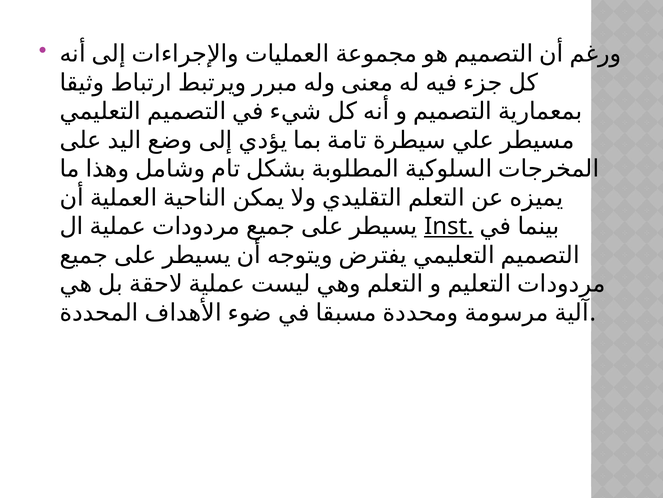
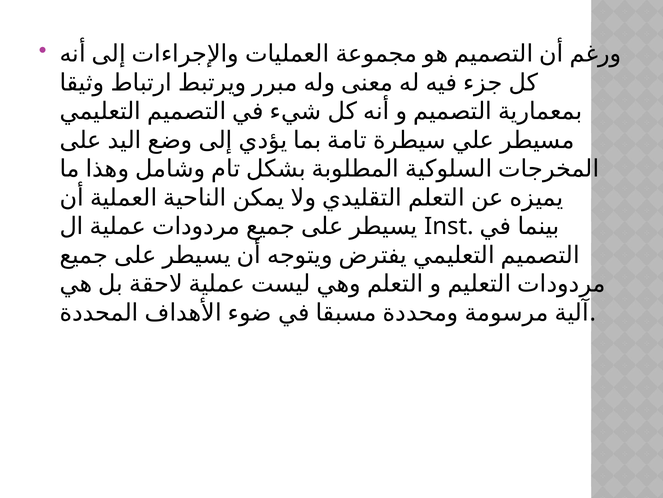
Inst underline: present -> none
